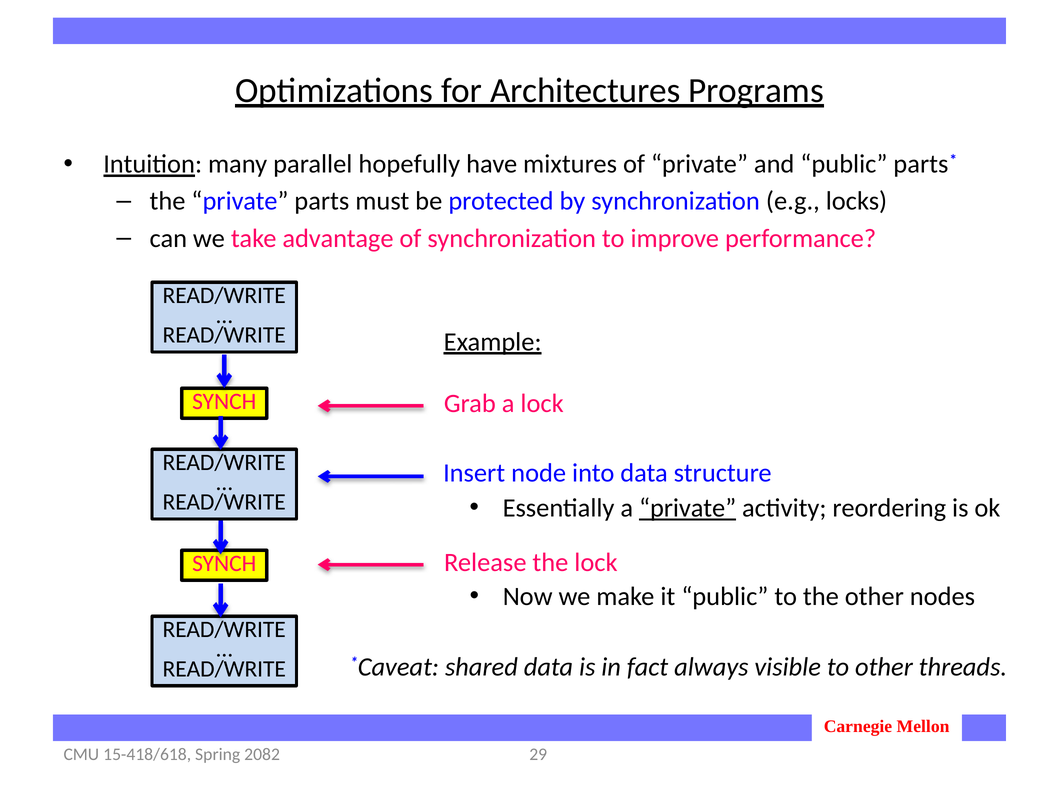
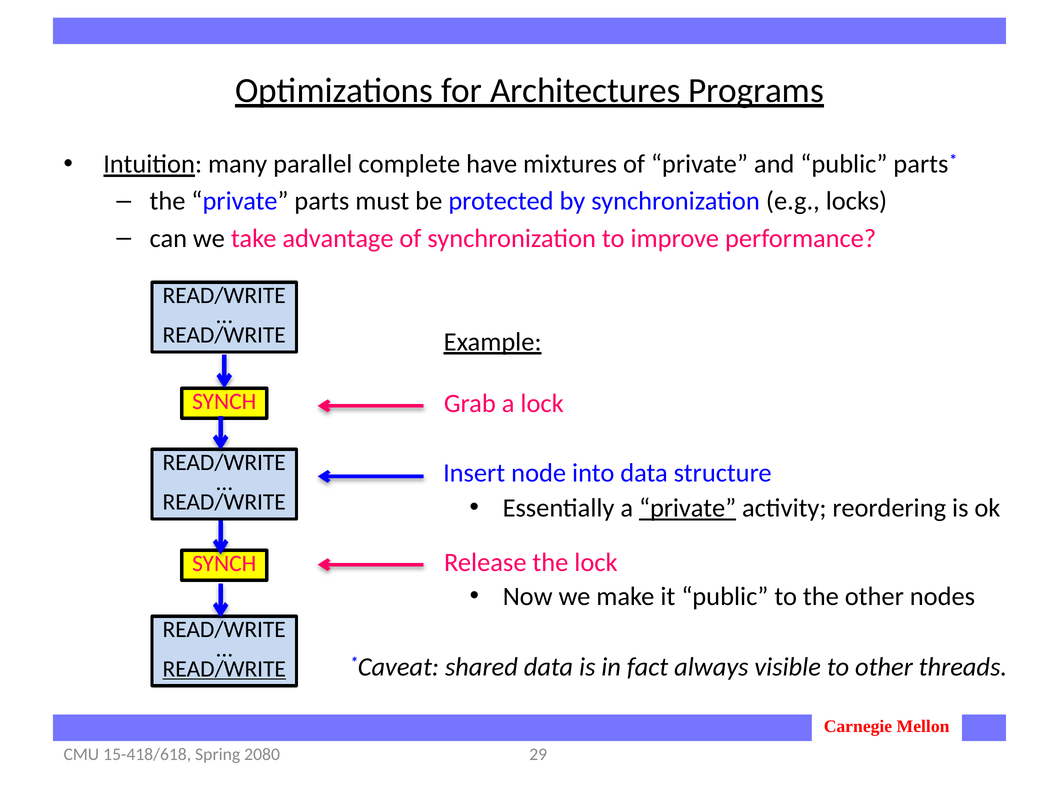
hopefully: hopefully -> complete
READ/WRITE at (224, 669) underline: none -> present
2082: 2082 -> 2080
